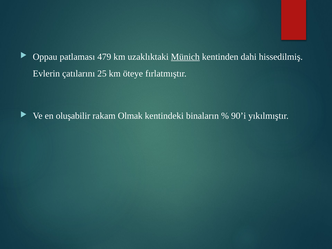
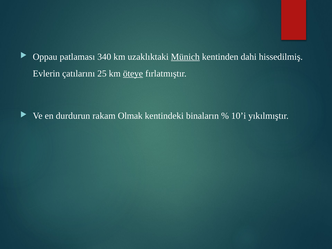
479: 479 -> 340
öteye underline: none -> present
oluşabilir: oluşabilir -> durdurun
90’i: 90’i -> 10’i
